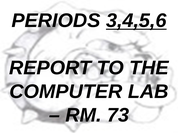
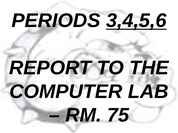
73: 73 -> 75
